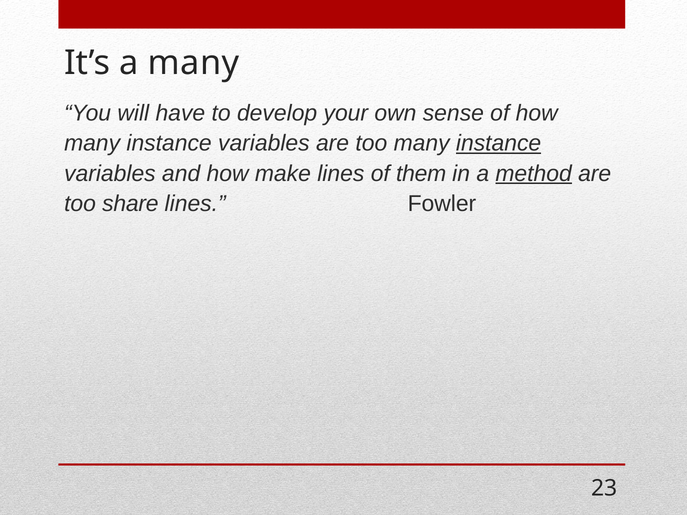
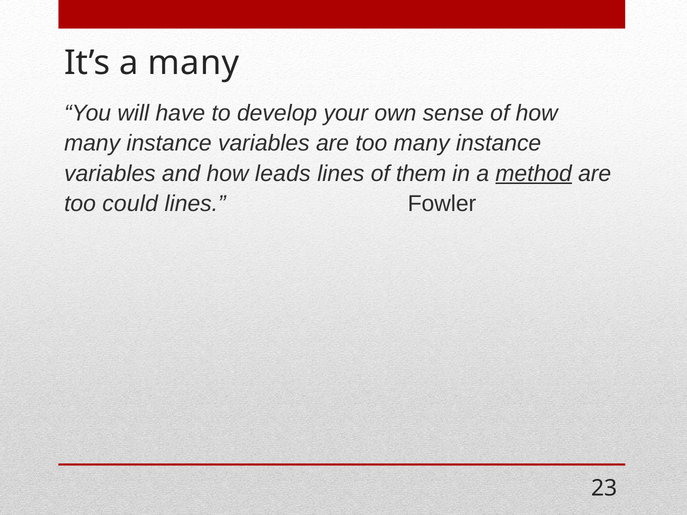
instance at (499, 143) underline: present -> none
make: make -> leads
share: share -> could
